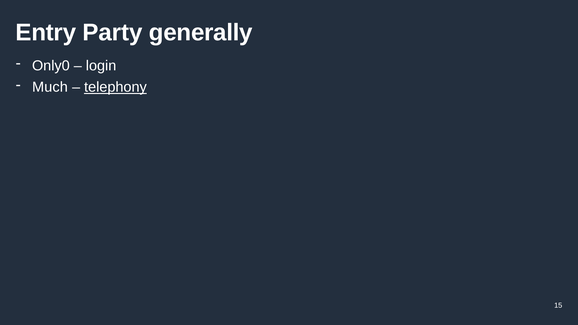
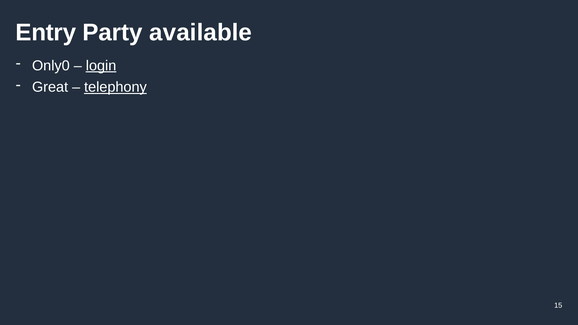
generally: generally -> available
login underline: none -> present
Much: Much -> Great
